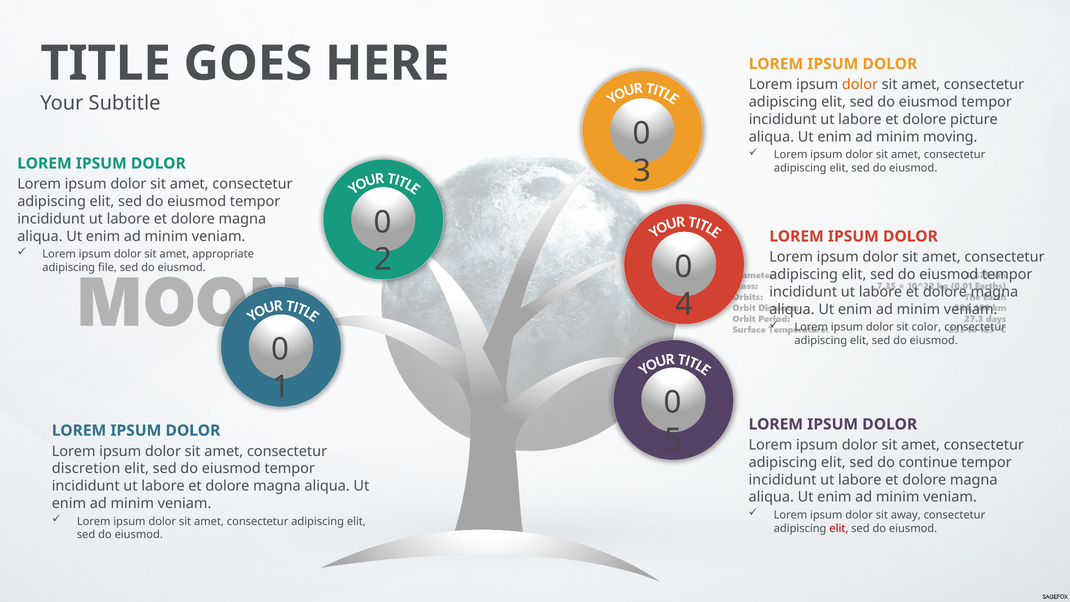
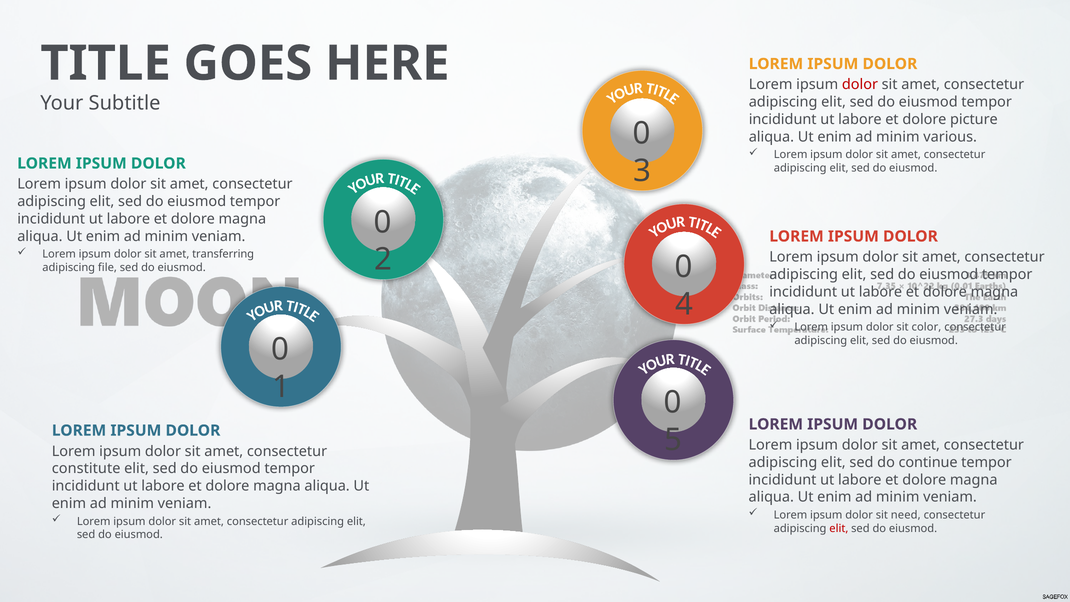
dolor at (860, 85) colour: orange -> red
moving: moving -> various
appropriate: appropriate -> transferring
discretion: discretion -> constitute
away: away -> need
